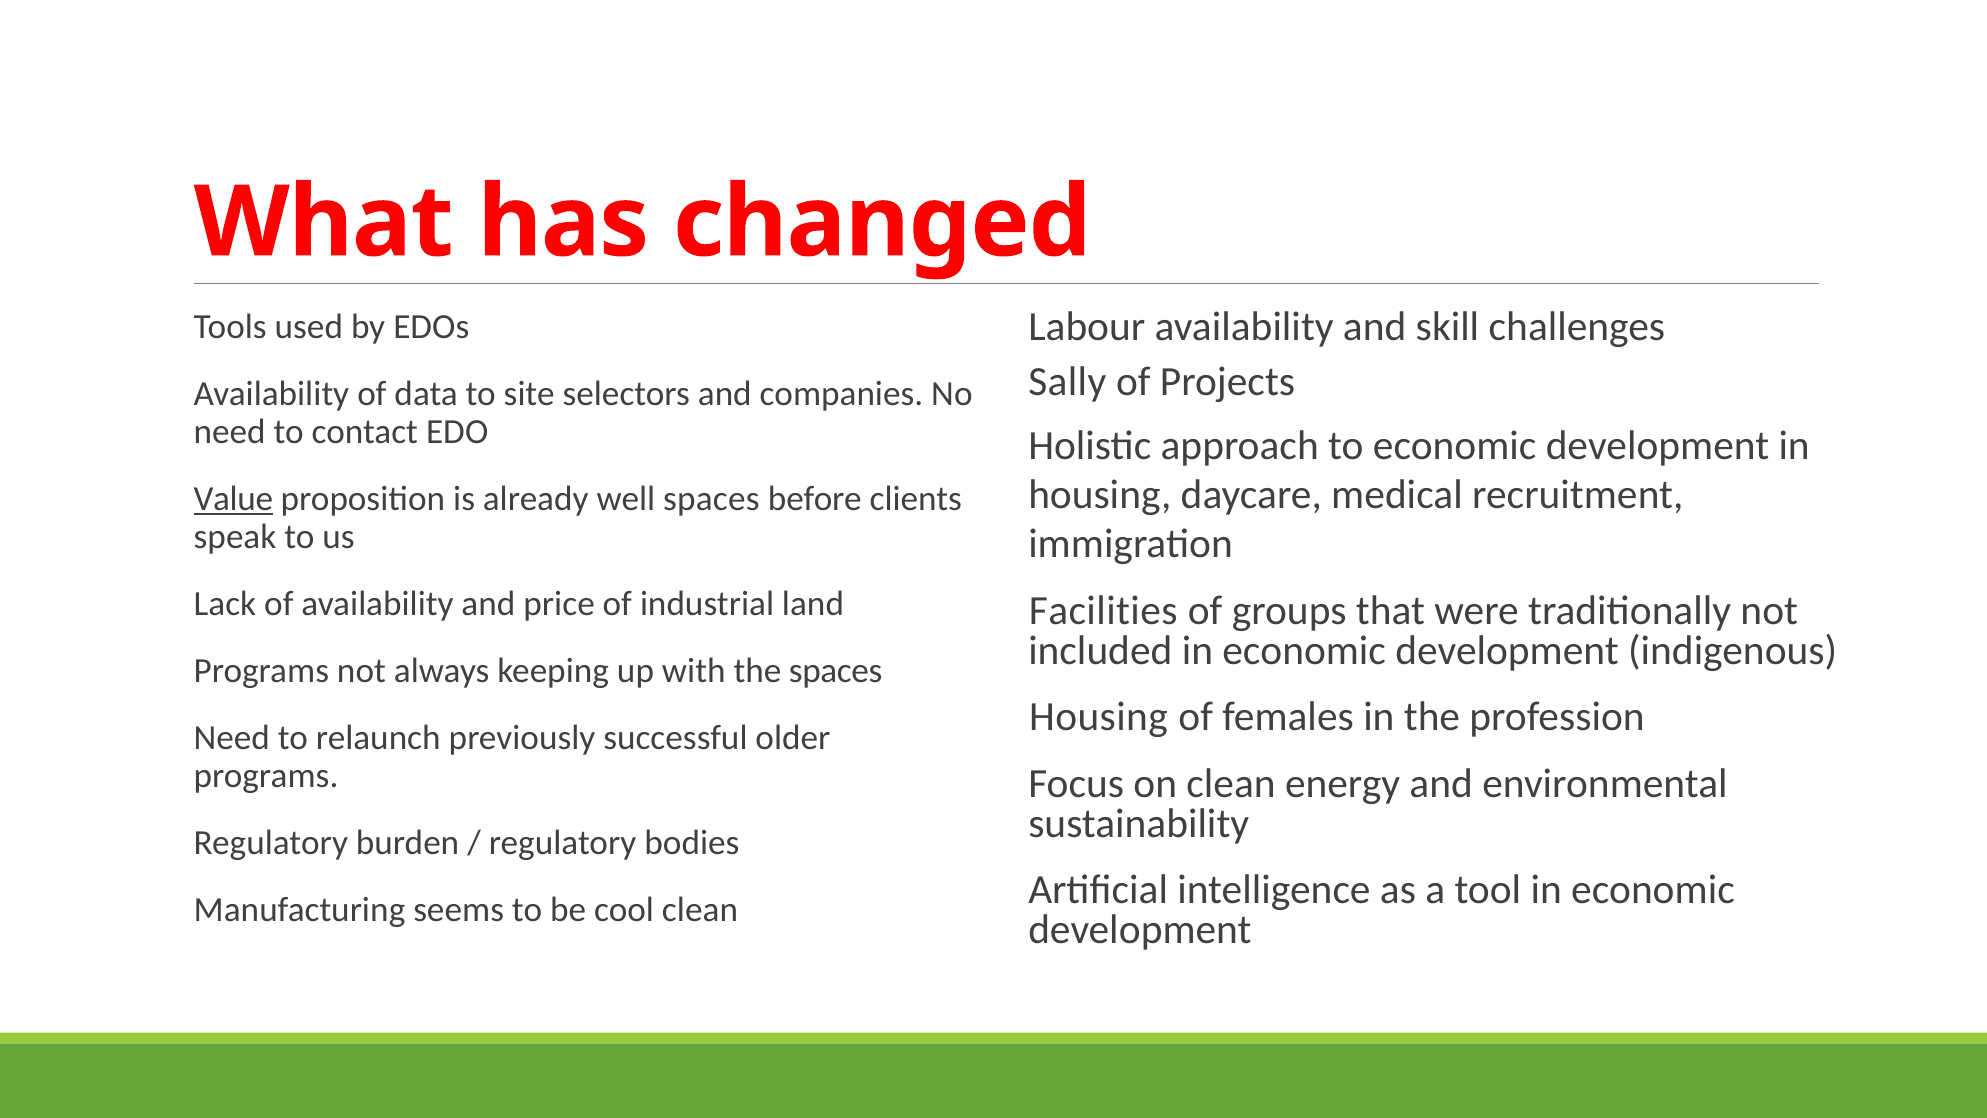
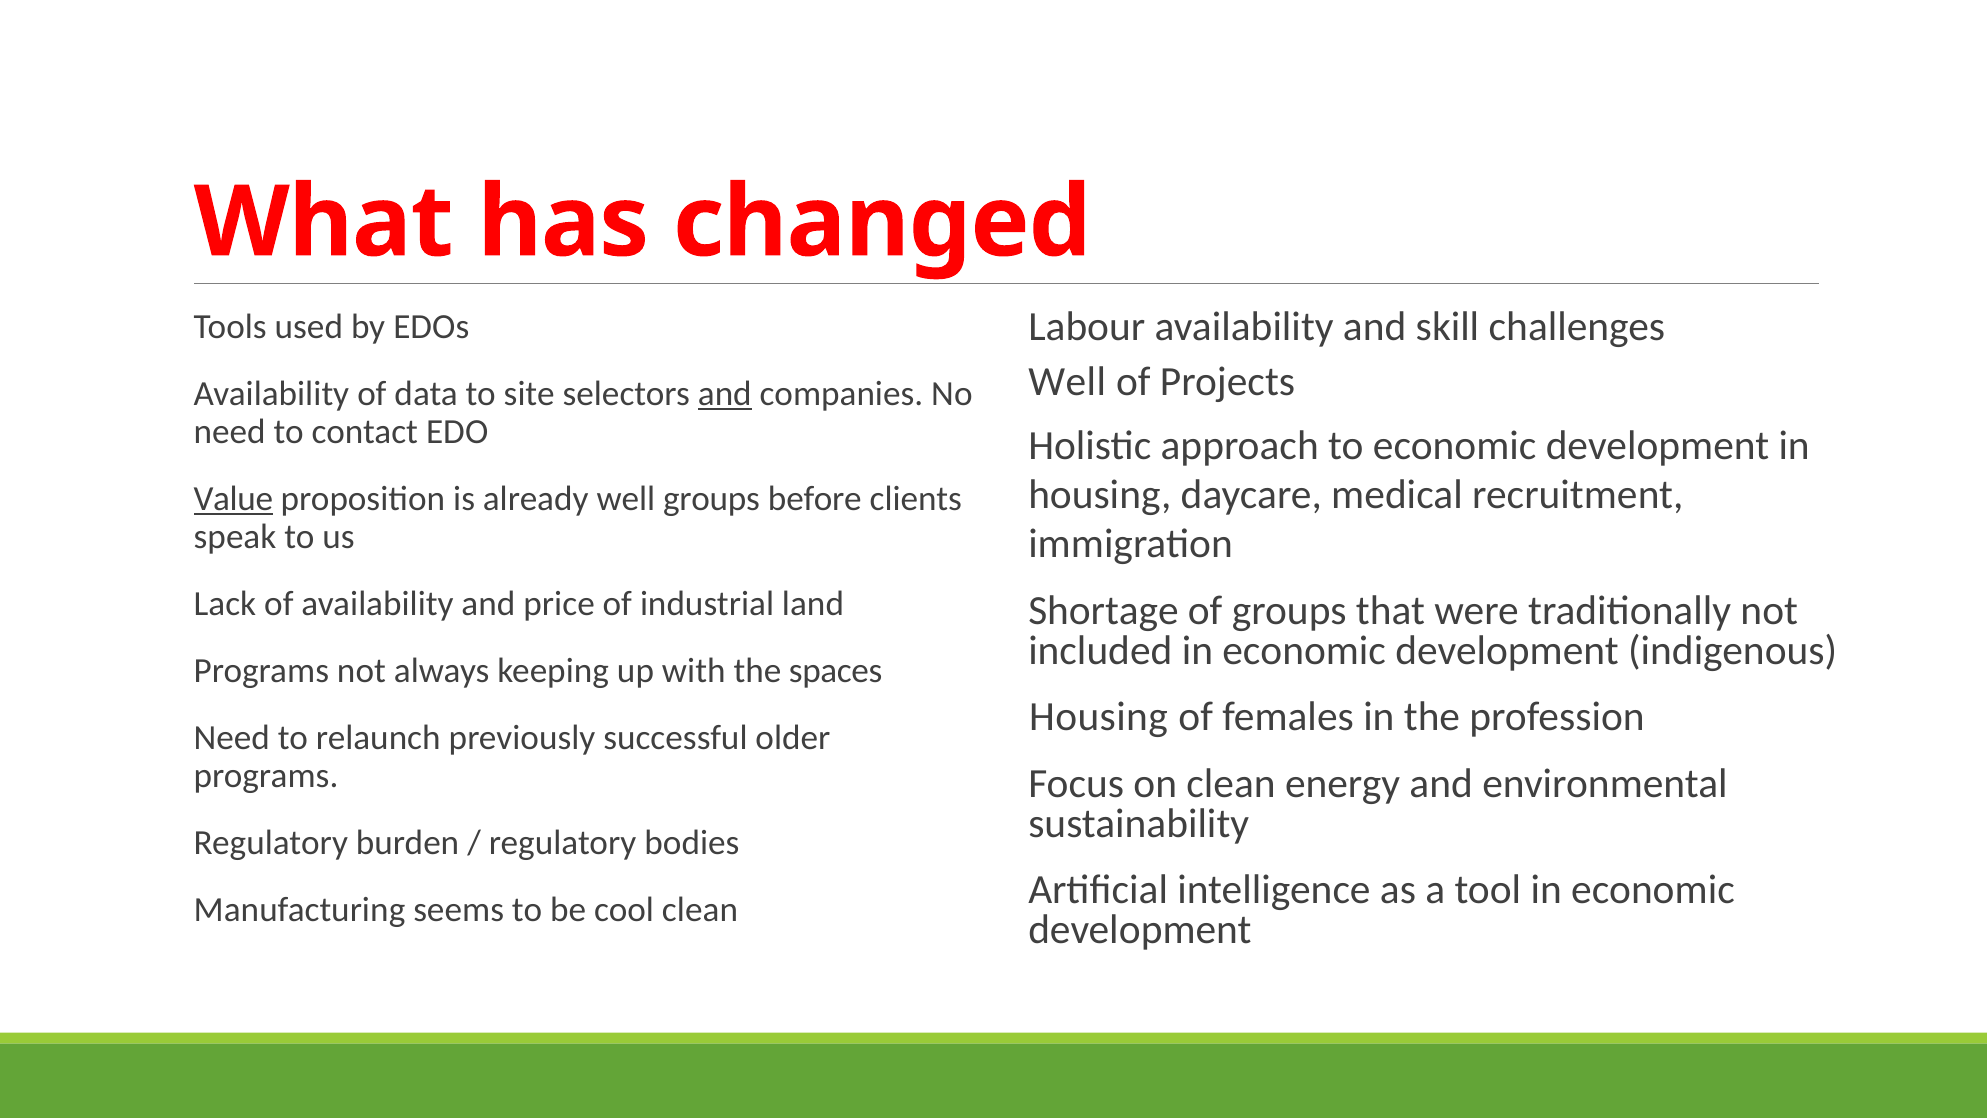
Sally at (1067, 382): Sally -> Well
and at (725, 394) underline: none -> present
well spaces: spaces -> groups
Facilities: Facilities -> Shortage
